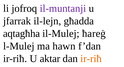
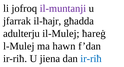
il-lejn: il-lejn -> il-ħajr
aqtagħha: aqtagħha -> adulterju
aktar: aktar -> jiena
ir-riħ at (91, 59) colour: orange -> blue
